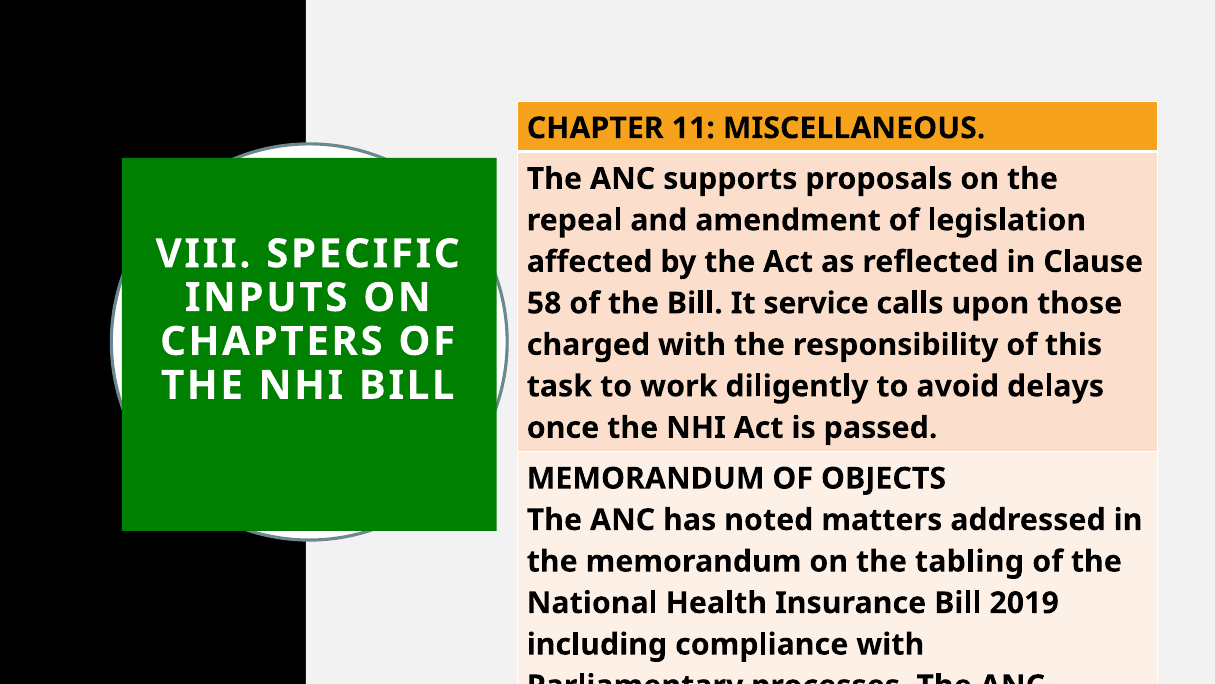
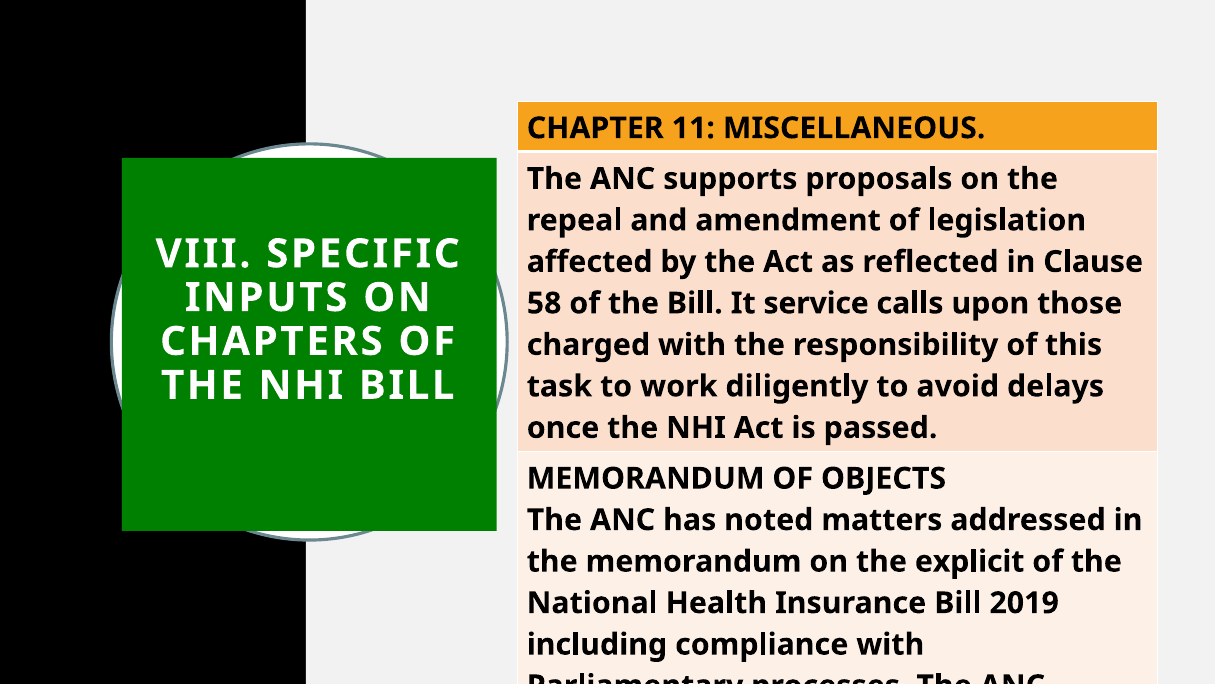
tabling: tabling -> explicit
